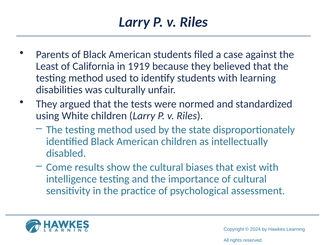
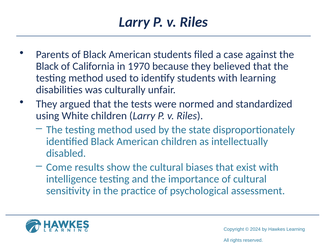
Least at (47, 66): Least -> Black
1919: 1919 -> 1970
